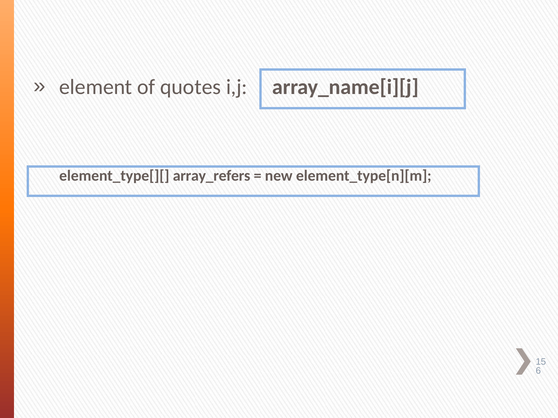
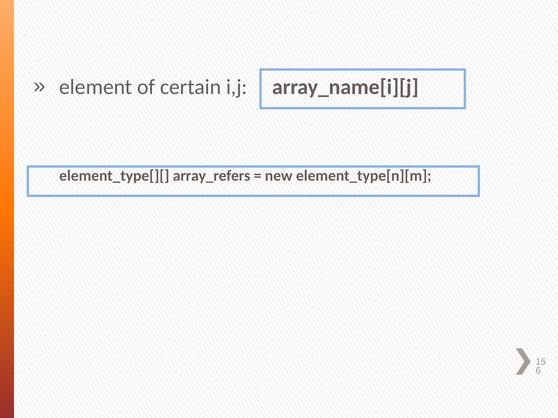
quotes: quotes -> certain
